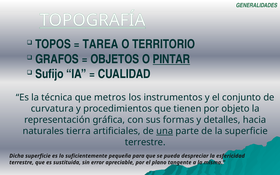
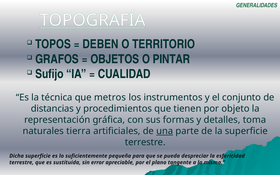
TAREA: TAREA -> DEBEN
PINTAR underline: present -> none
curvatura: curvatura -> distancias
hacia: hacia -> toma
